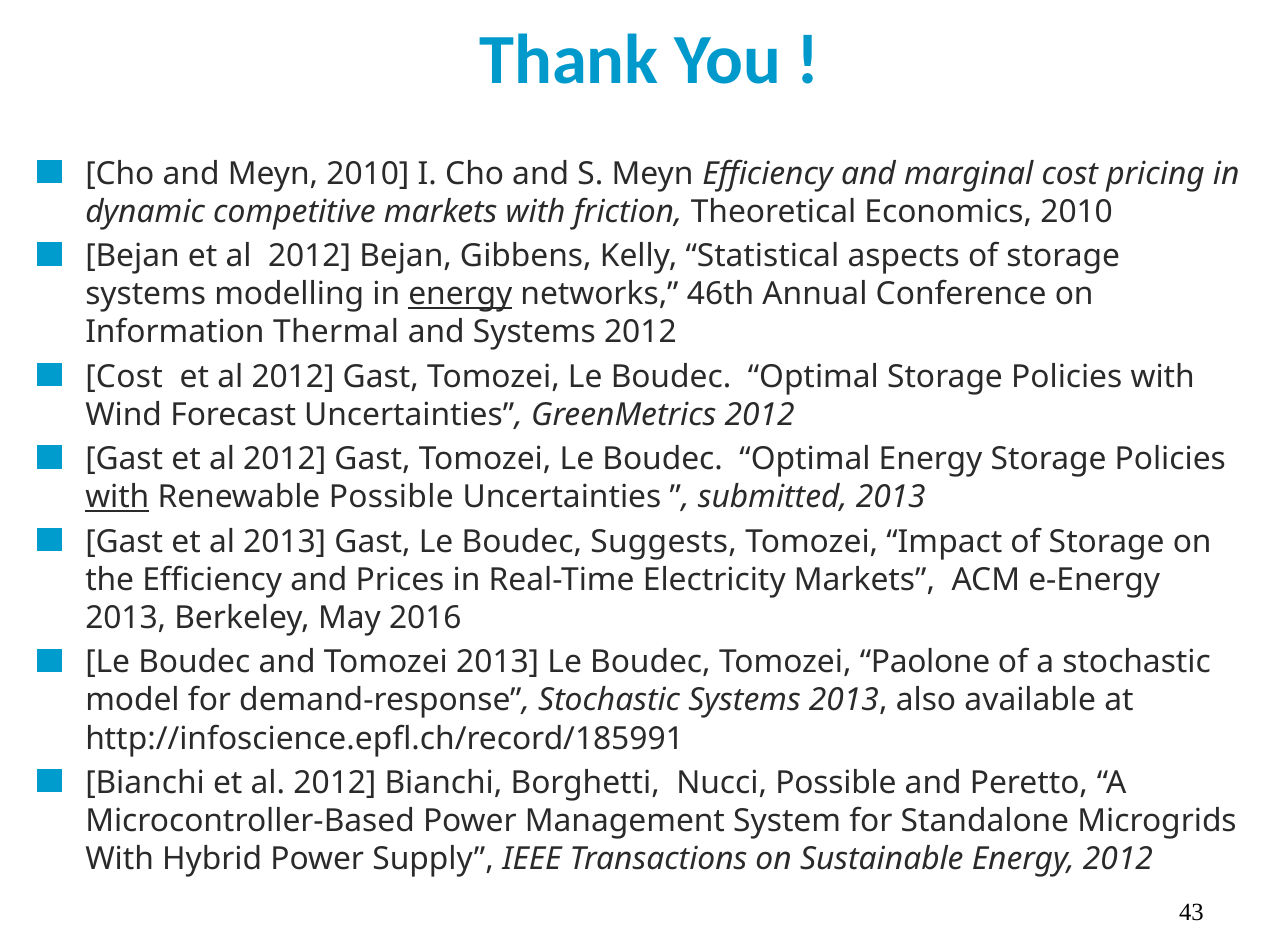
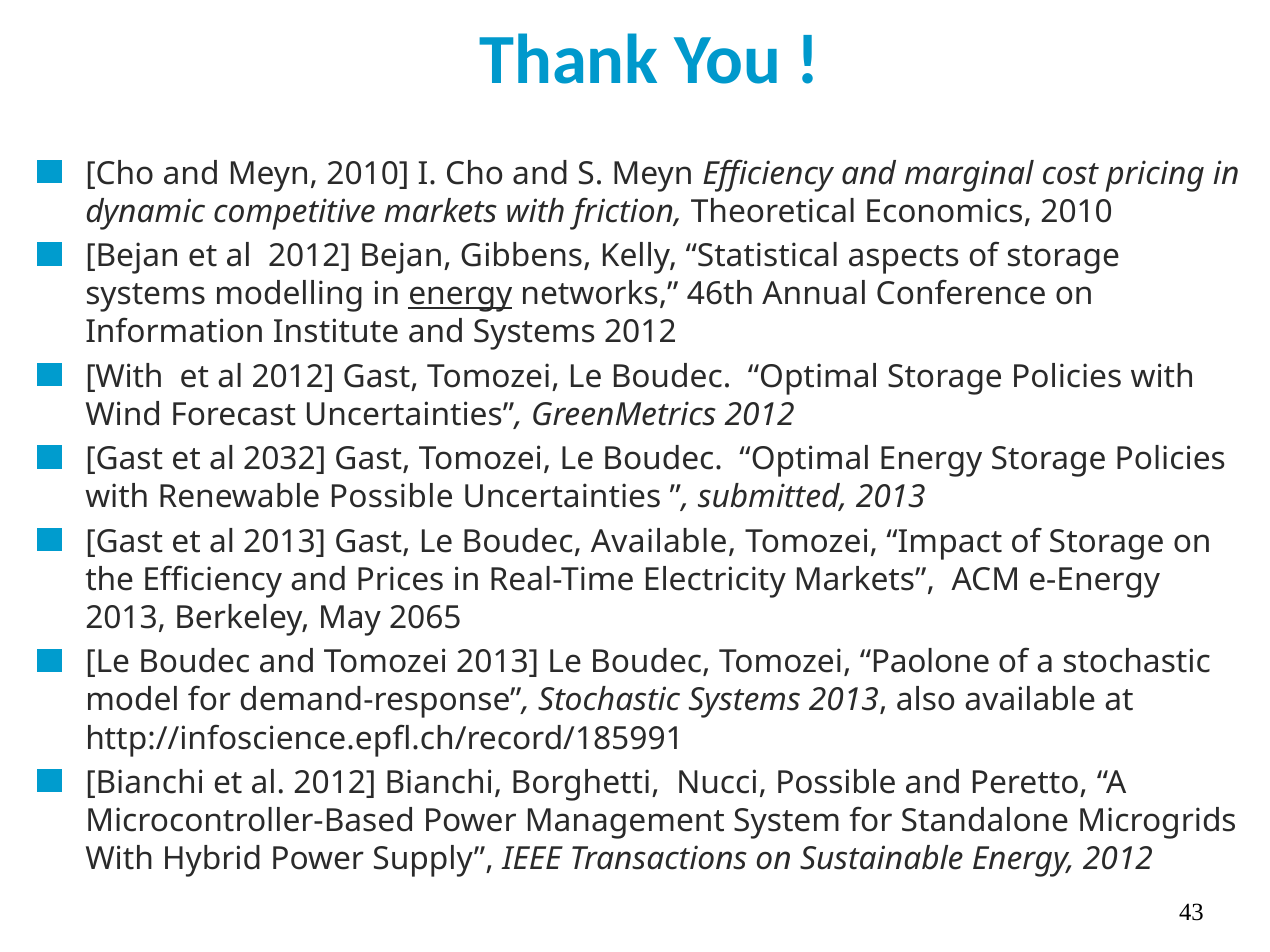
Thermal: Thermal -> Institute
Cost at (124, 377): Cost -> With
Gast et al 2012: 2012 -> 2032
with at (117, 498) underline: present -> none
Boudec Suggests: Suggests -> Available
2016: 2016 -> 2065
